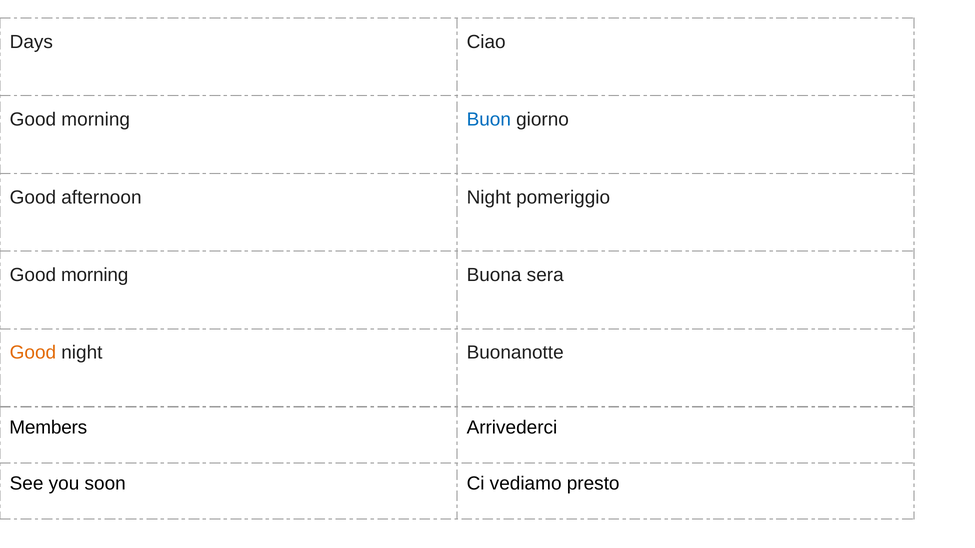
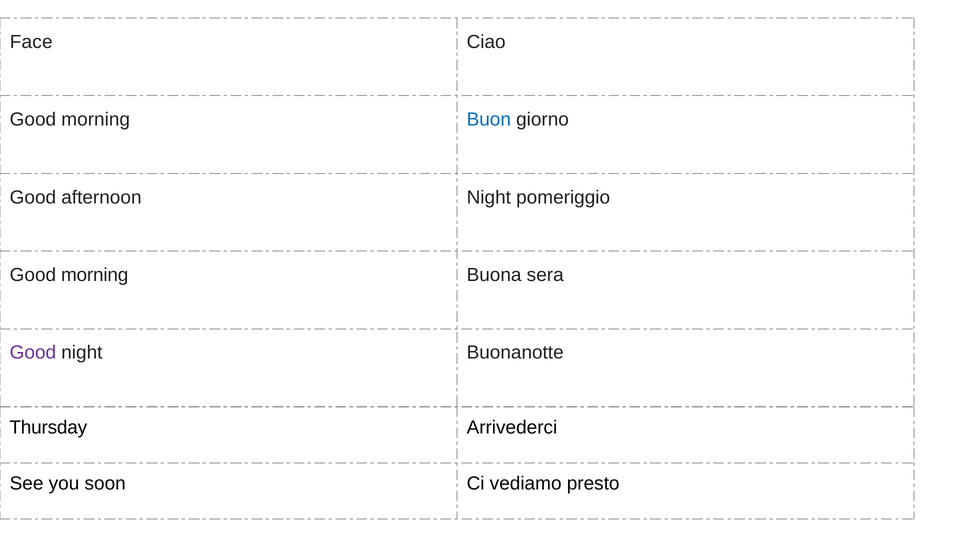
Days: Days -> Face
Good at (33, 353) colour: orange -> purple
Members: Members -> Thursday
